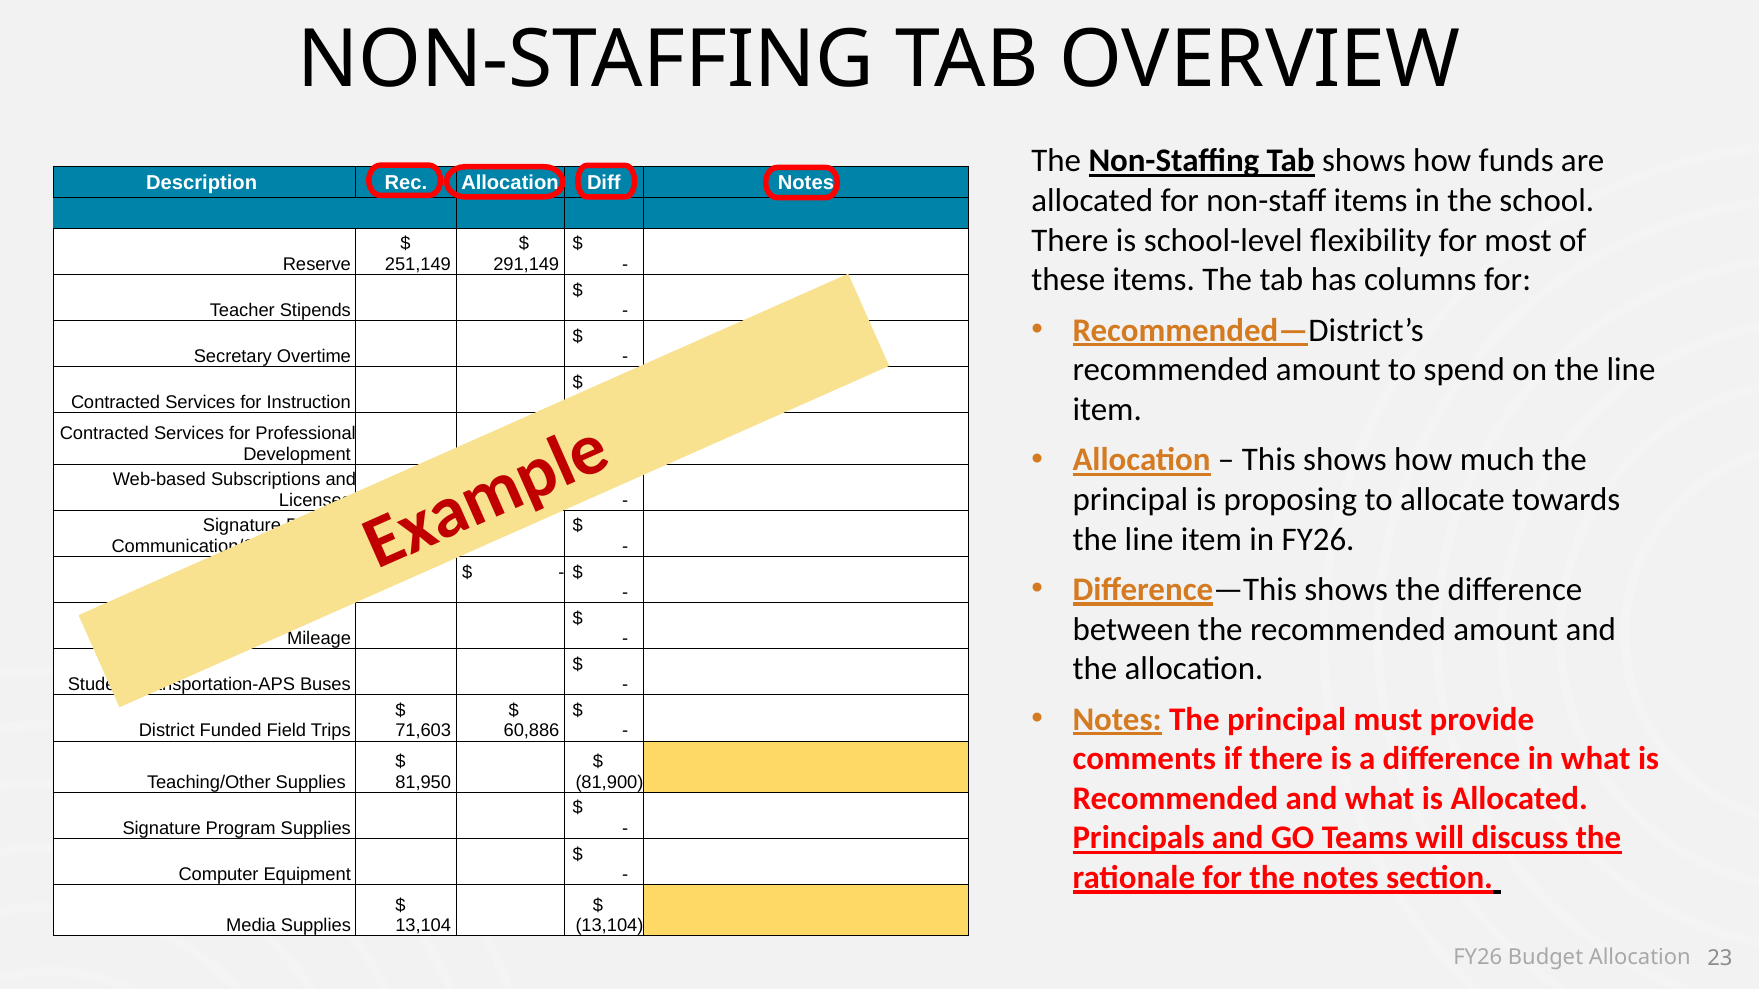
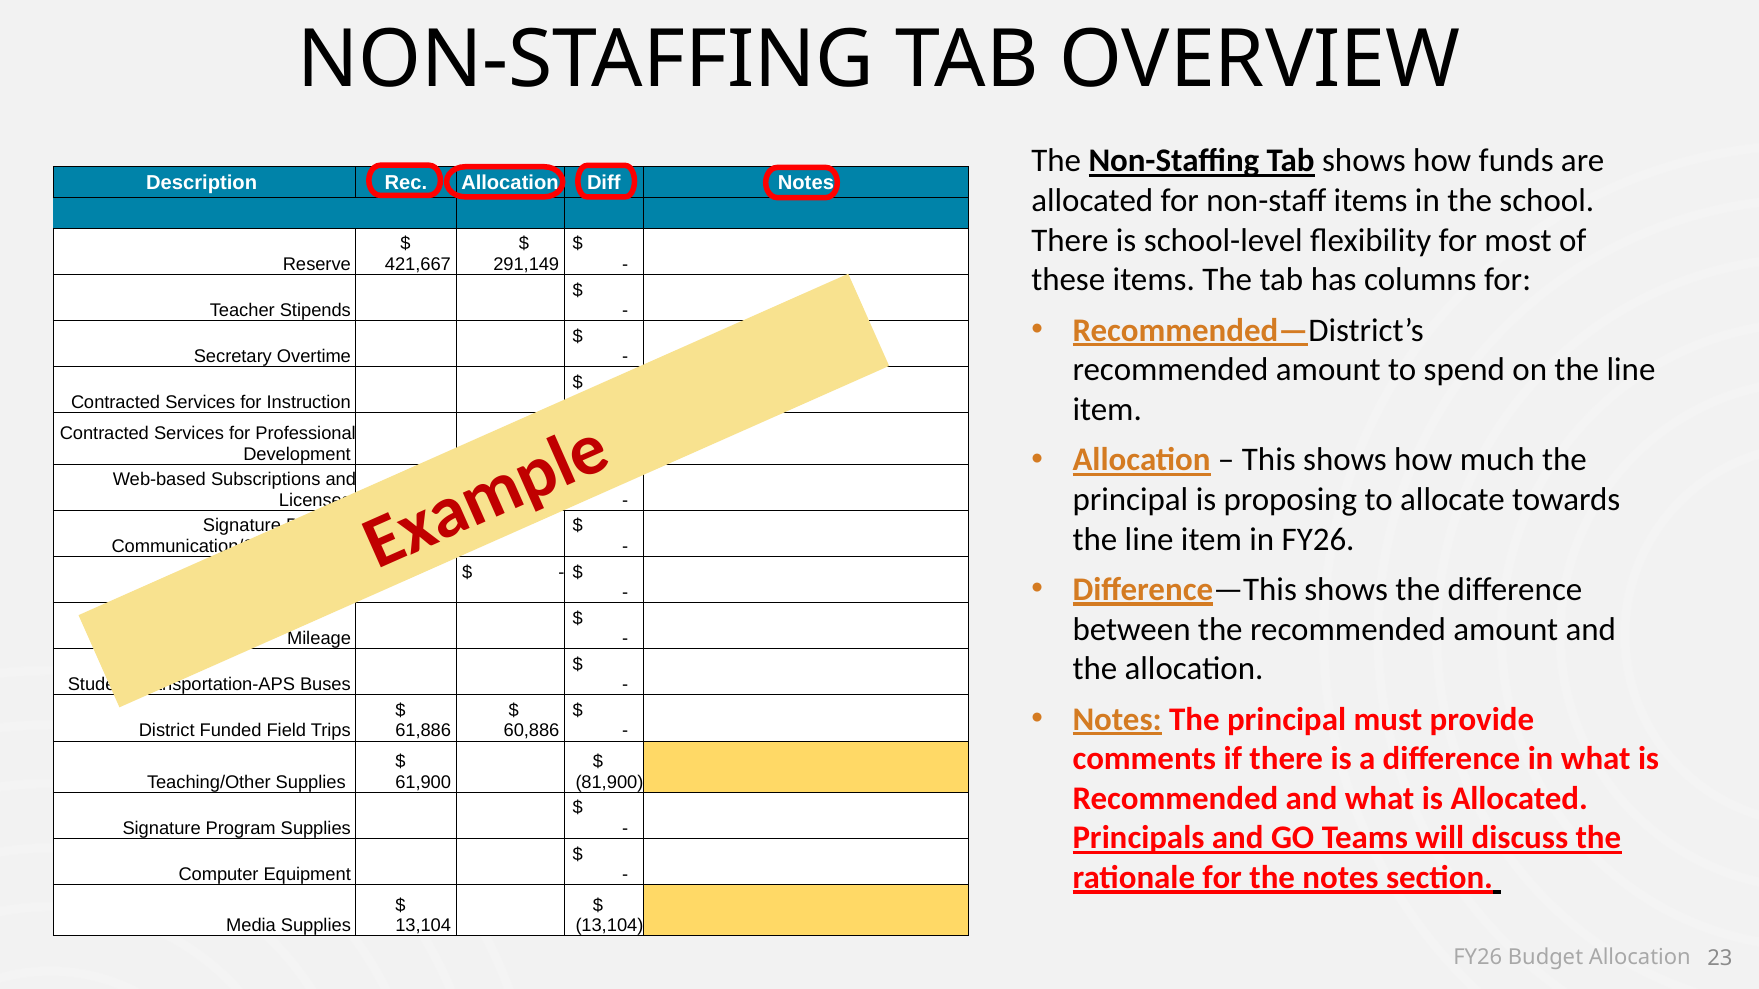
251,149: 251,149 -> 421,667
71,603: 71,603 -> 61,886
81,950: 81,950 -> 61,900
